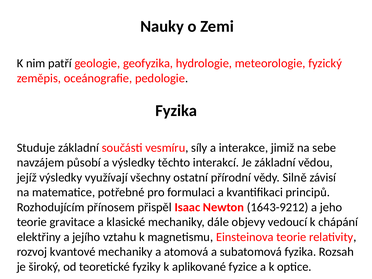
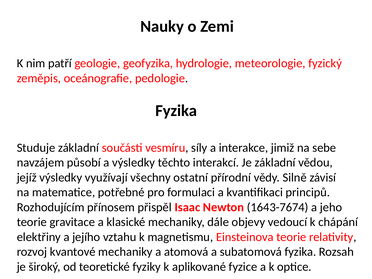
1643-9212: 1643-9212 -> 1643-7674
